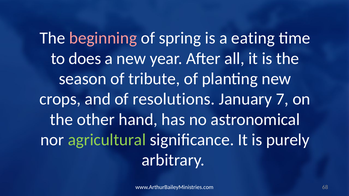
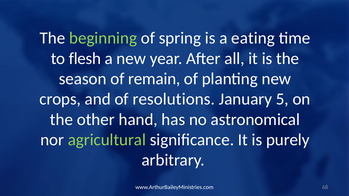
beginning colour: pink -> light green
does: does -> flesh
tribute: tribute -> remain
7: 7 -> 5
